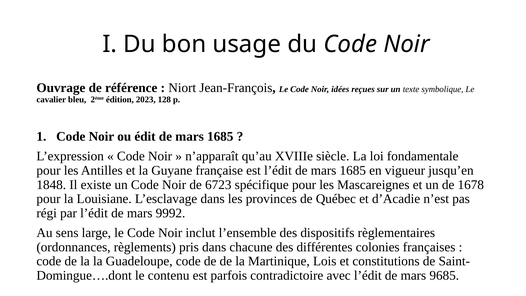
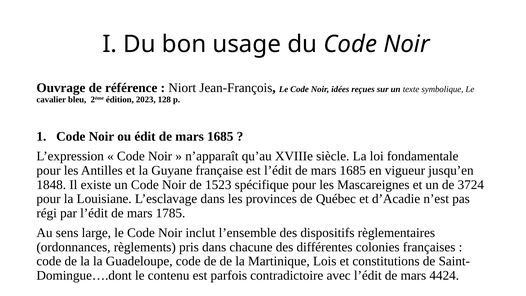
6723: 6723 -> 1523
1678: 1678 -> 3724
9992: 9992 -> 1785
9685: 9685 -> 4424
